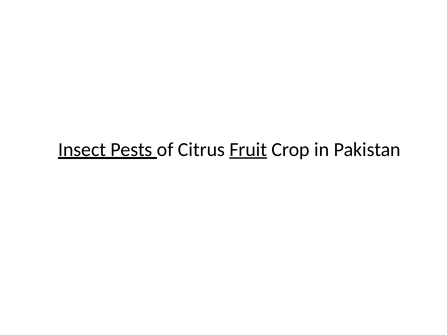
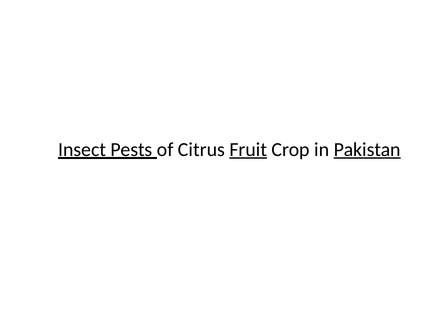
Pakistan underline: none -> present
